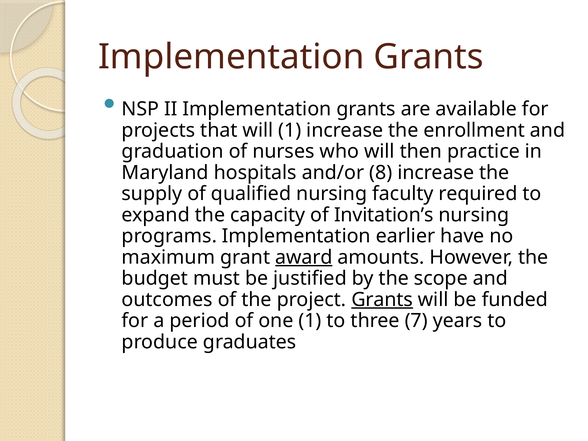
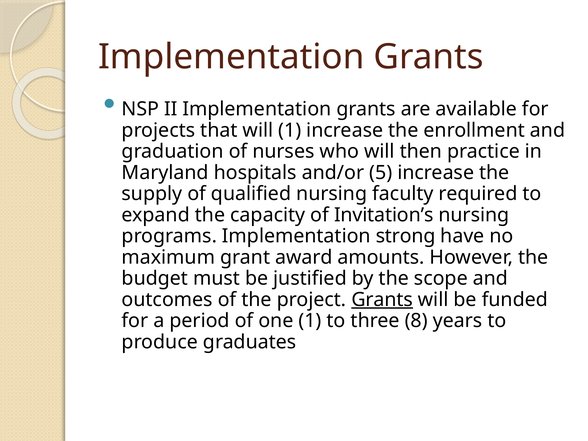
8: 8 -> 5
earlier: earlier -> strong
award underline: present -> none
7: 7 -> 8
